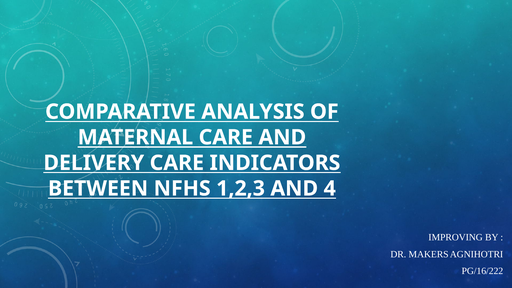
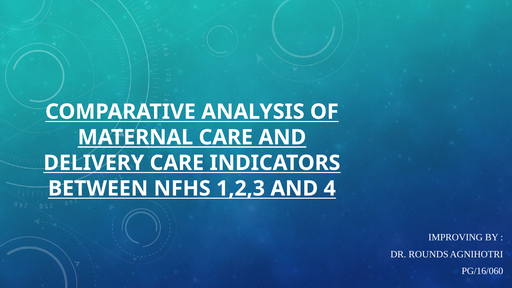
MAKERS: MAKERS -> ROUNDS
PG/16/222: PG/16/222 -> PG/16/060
